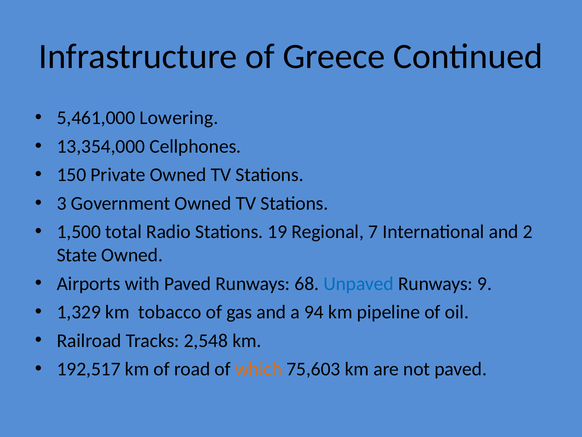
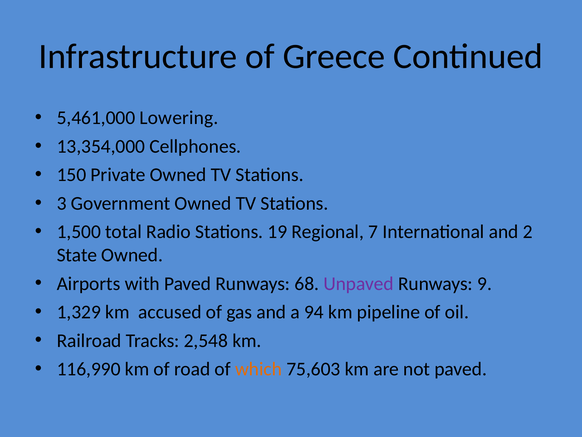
Unpaved colour: blue -> purple
tobacco: tobacco -> accused
192,517: 192,517 -> 116,990
